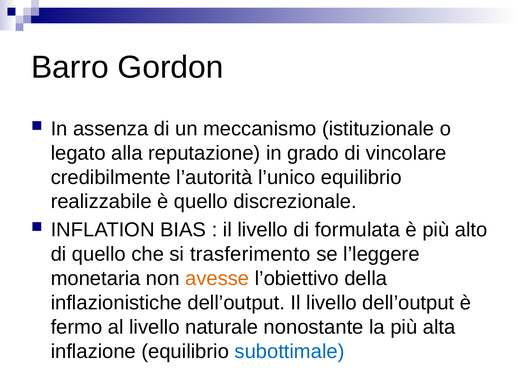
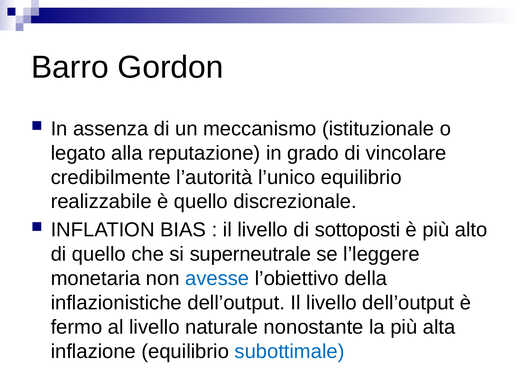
formulata: formulata -> sottoposti
trasferimento: trasferimento -> superneutrale
avesse colour: orange -> blue
